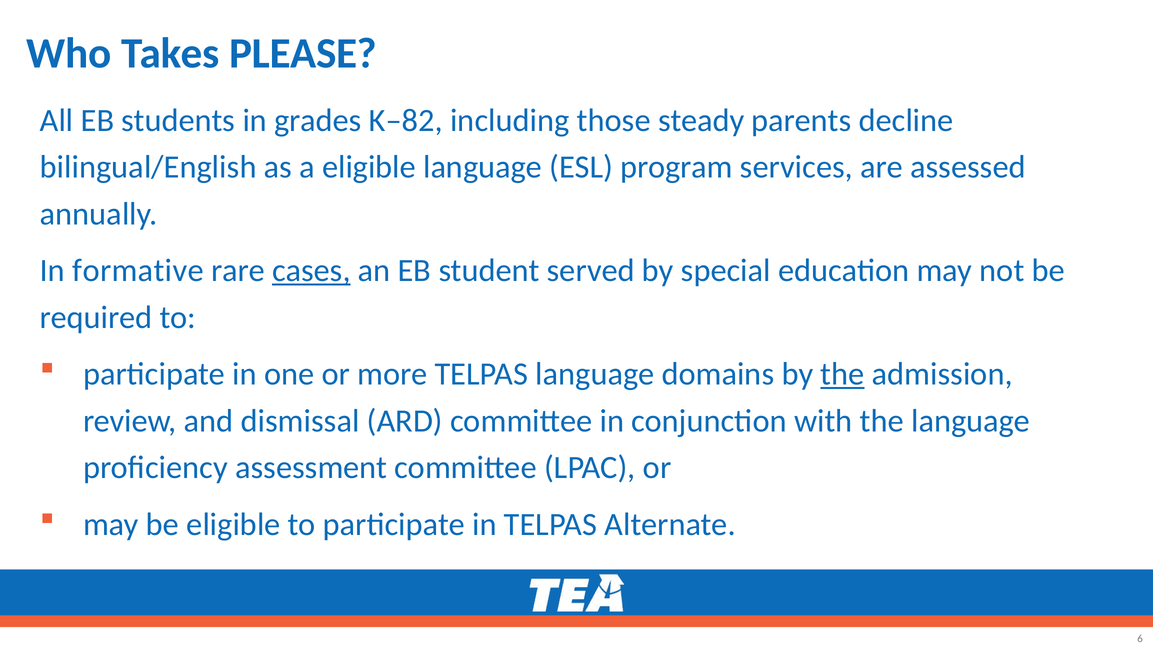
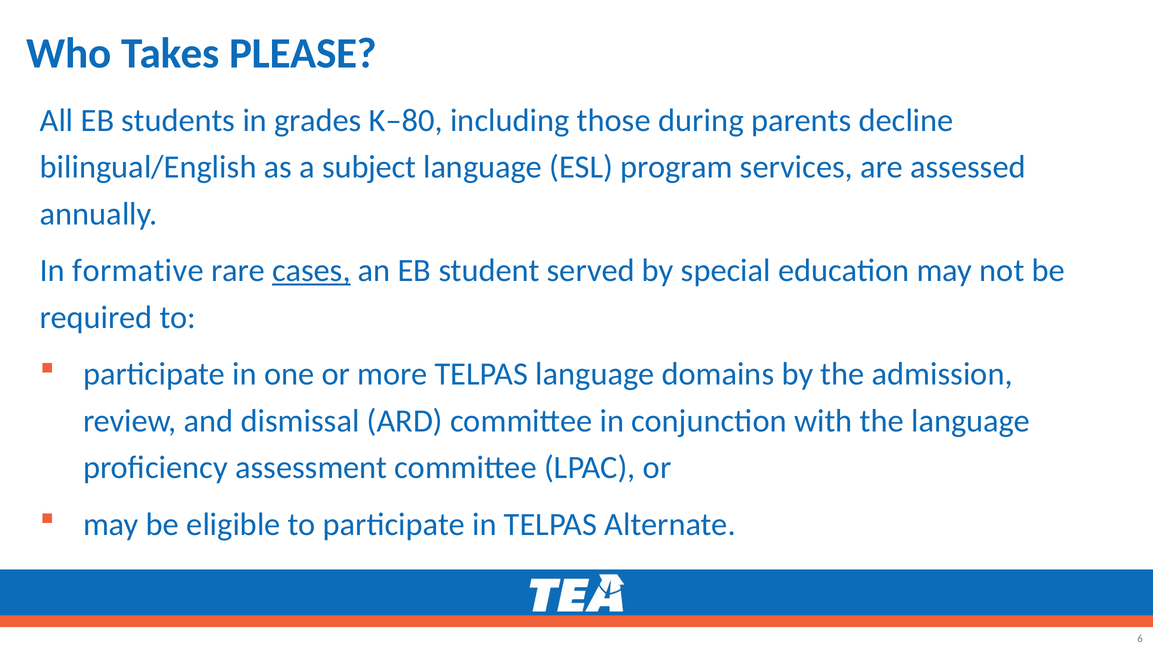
K–82: K–82 -> K–80
steady: steady -> during
a eligible: eligible -> subject
the at (842, 374) underline: present -> none
